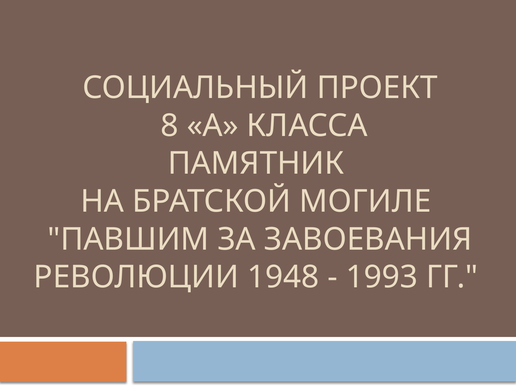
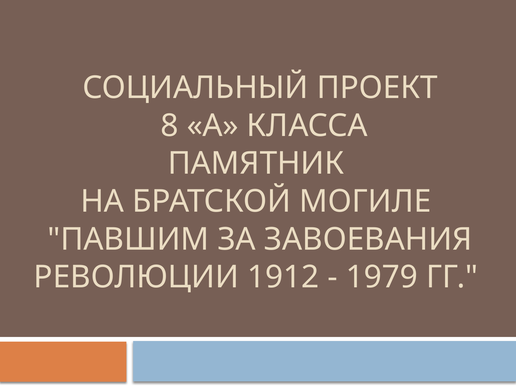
1948: 1948 -> 1912
1993: 1993 -> 1979
